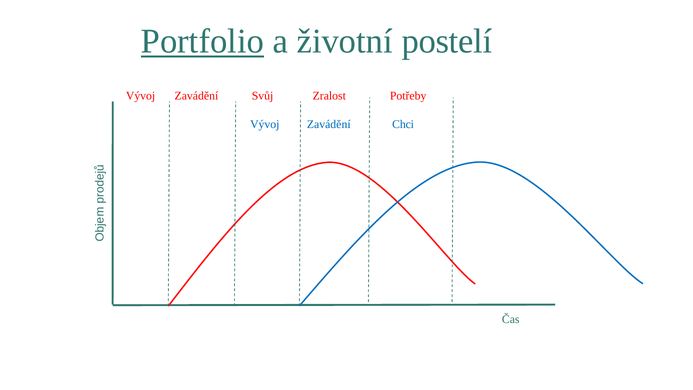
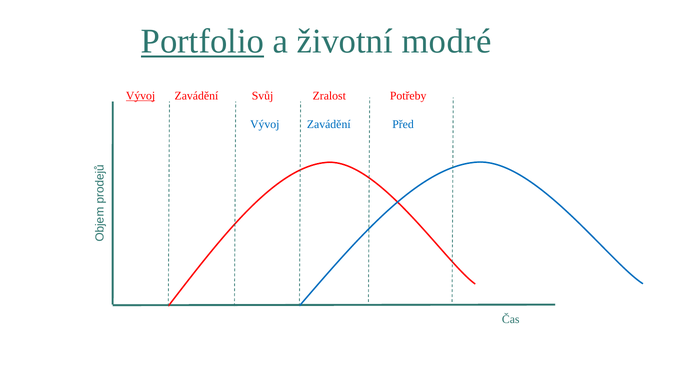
postelí: postelí -> modré
Vývoj at (141, 96) underline: none -> present
Chci: Chci -> Před
